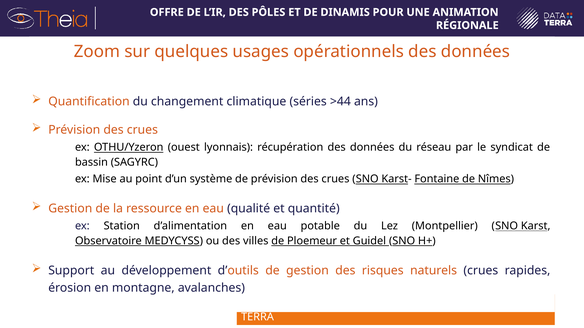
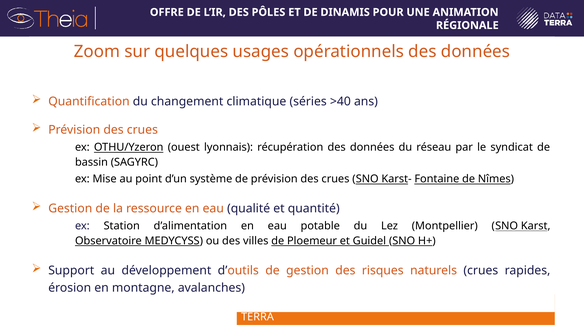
>44: >44 -> >40
